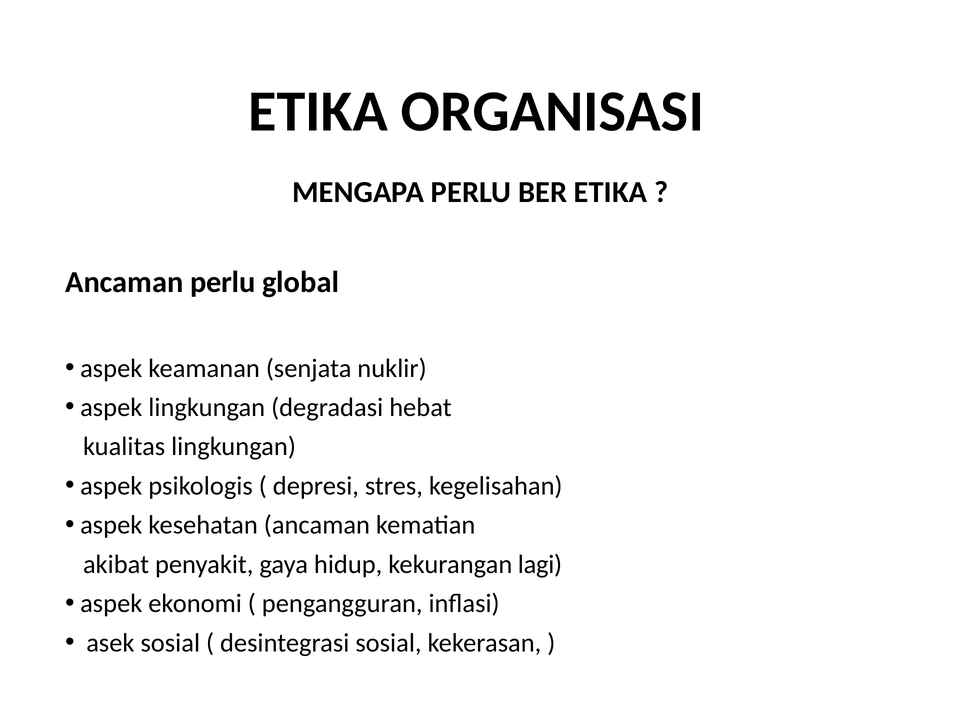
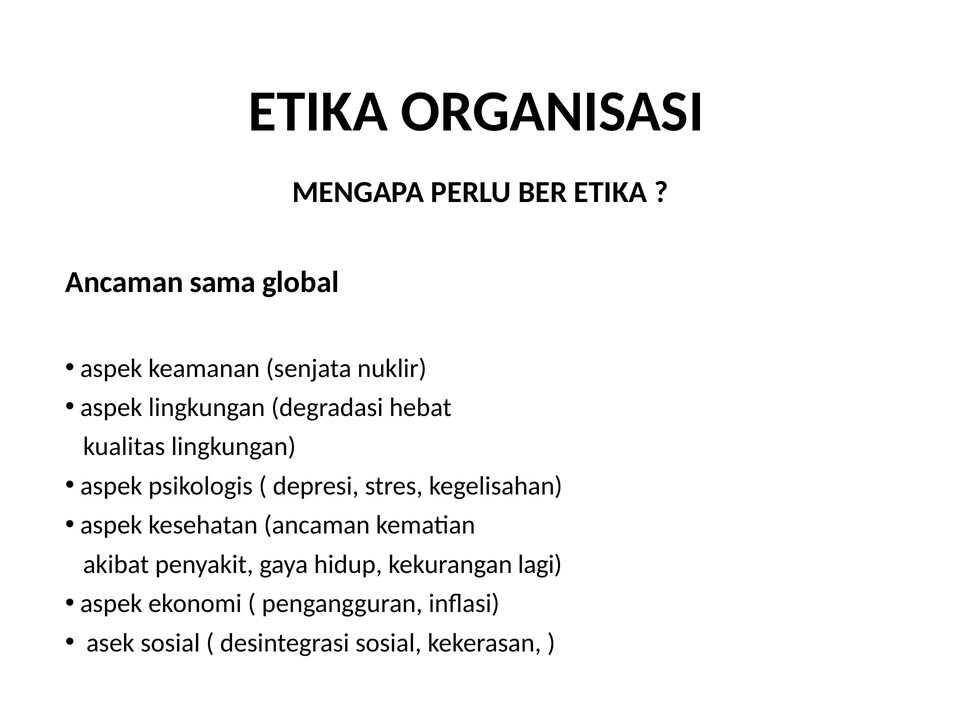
Ancaman perlu: perlu -> sama
